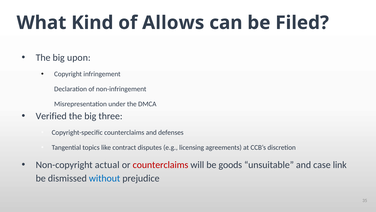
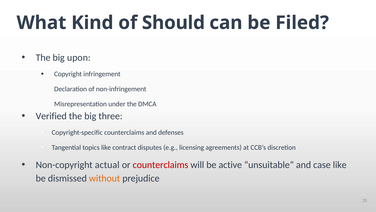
Allows: Allows -> Should
goods: goods -> active
case link: link -> like
without colour: blue -> orange
